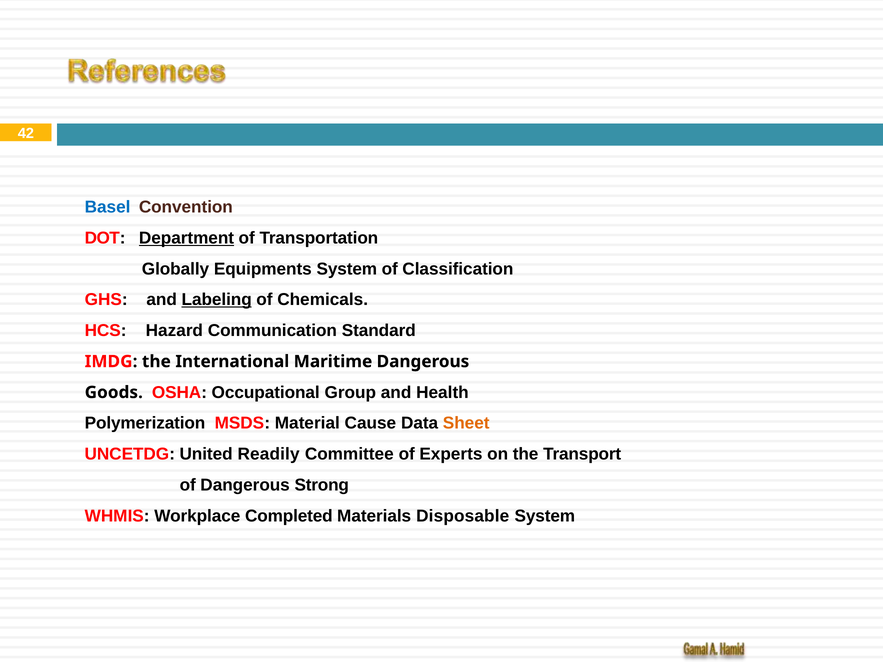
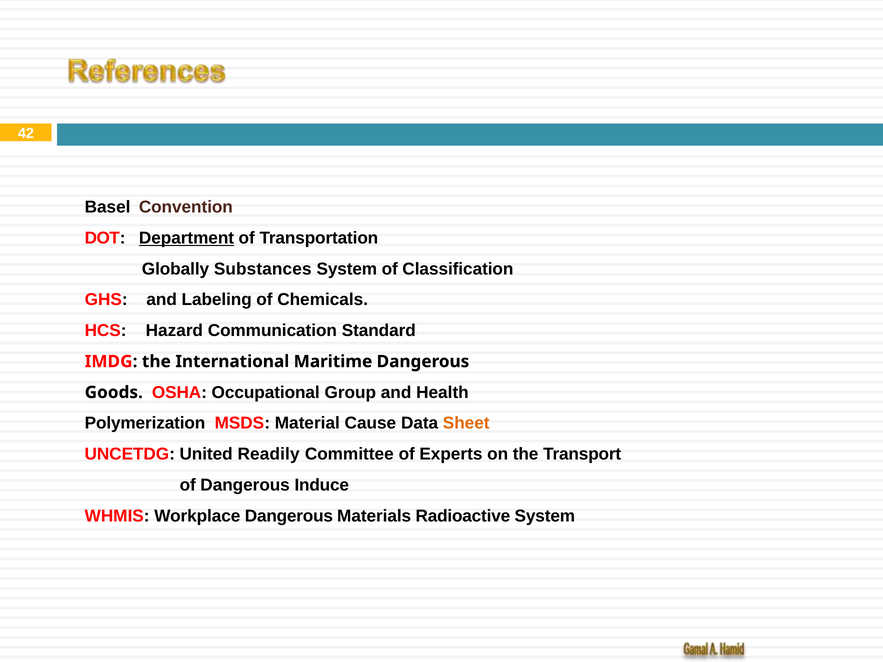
Basel colour: blue -> black
Equipments: Equipments -> Substances
Labeling underline: present -> none
Strong: Strong -> Induce
Workplace Completed: Completed -> Dangerous
Disposable: Disposable -> Radioactive
